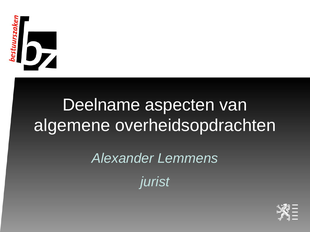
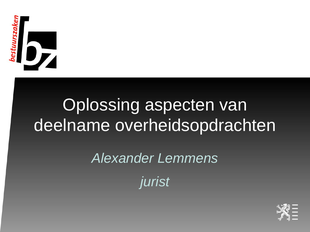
Deelname: Deelname -> Oplossing
algemene: algemene -> deelname
